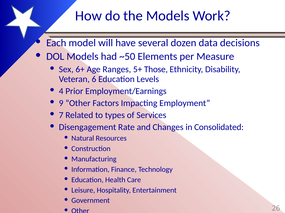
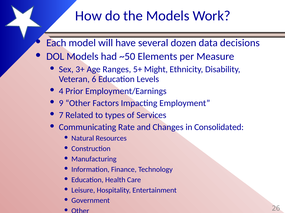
6+: 6+ -> 3+
Those: Those -> Might
Disengagement: Disengagement -> Communicating
